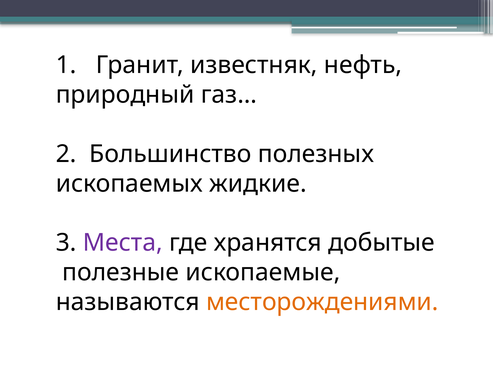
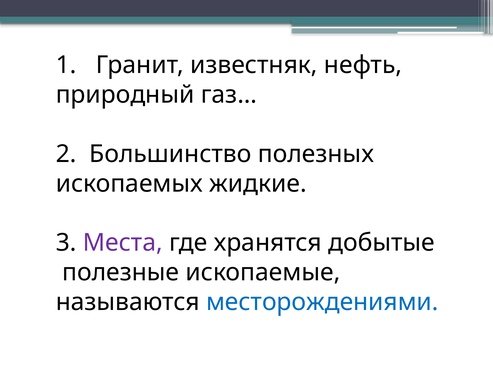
месторождениями colour: orange -> blue
